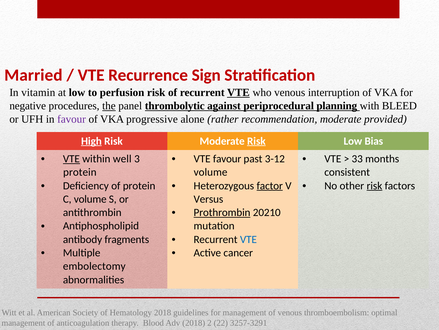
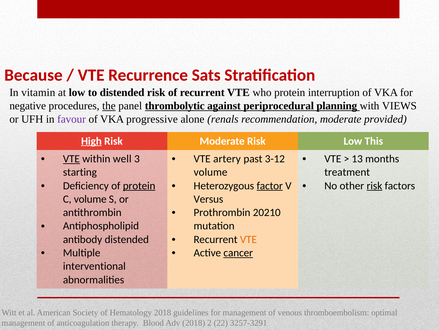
Married: Married -> Because
Sign: Sign -> Sats
to perfusion: perfusion -> distended
VTE at (238, 92) underline: present -> none
who venous: venous -> protein
BLEED: BLEED -> VIEWS
rather: rather -> renals
Risk at (256, 141) underline: present -> none
Bias: Bias -> This
VTE favour: favour -> artery
33: 33 -> 13
protein at (80, 172): protein -> starting
consistent: consistent -> treatment
protein at (139, 185) underline: none -> present
Prothrombin underline: present -> none
VTE at (248, 239) colour: blue -> orange
antibody fragments: fragments -> distended
cancer underline: none -> present
embolectomy: embolectomy -> interventional
